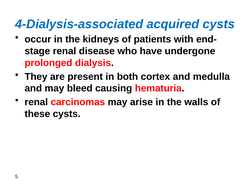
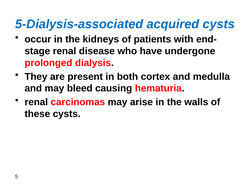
4-Dialysis-associated: 4-Dialysis-associated -> 5-Dialysis-associated
